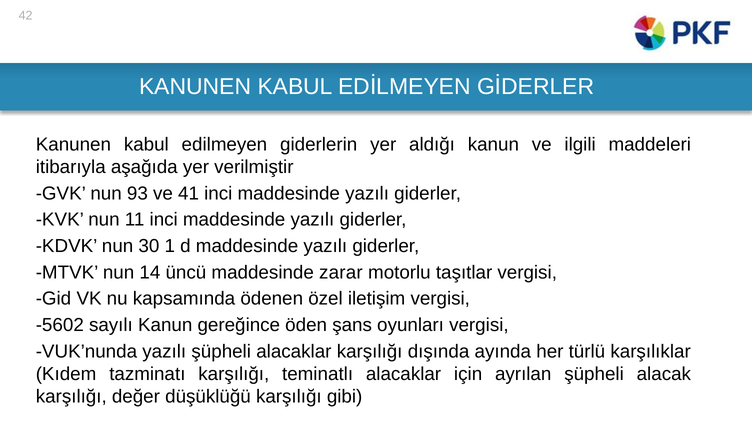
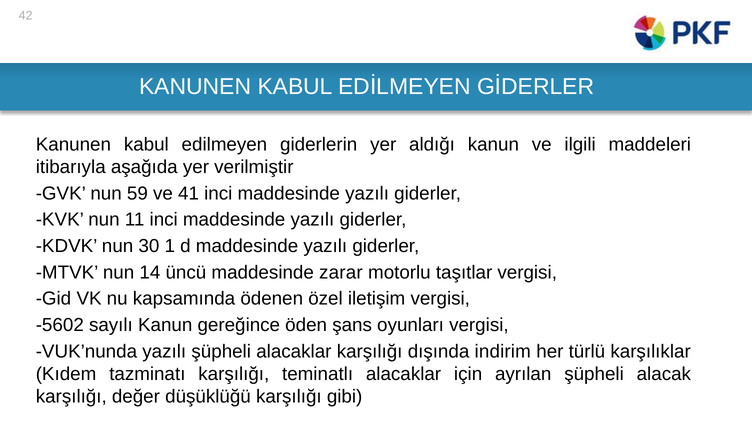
93: 93 -> 59
ayında: ayında -> indirim
